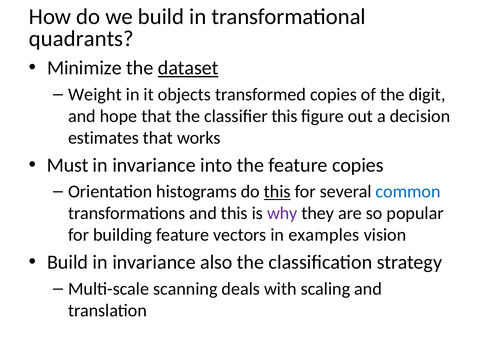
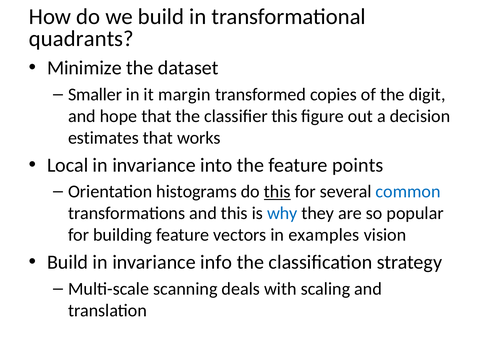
dataset underline: present -> none
Weight: Weight -> Smaller
objects: objects -> margin
Must: Must -> Local
feature copies: copies -> points
why colour: purple -> blue
also: also -> info
